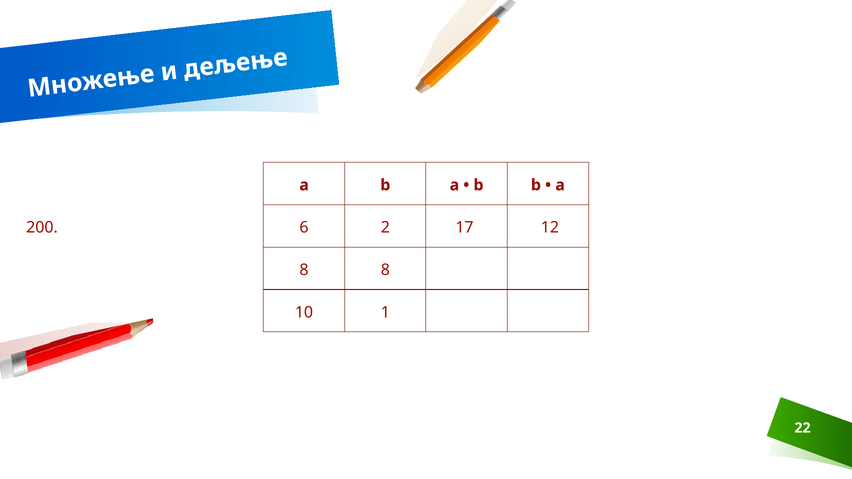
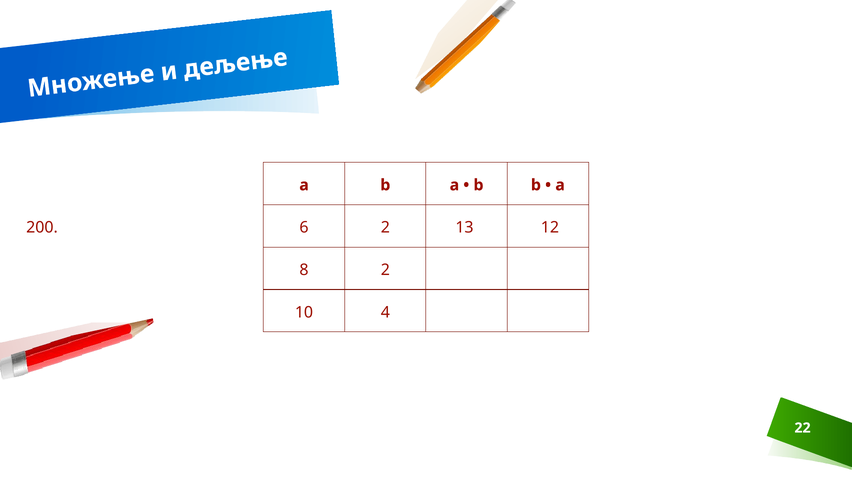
17: 17 -> 13
8 8: 8 -> 2
1: 1 -> 4
